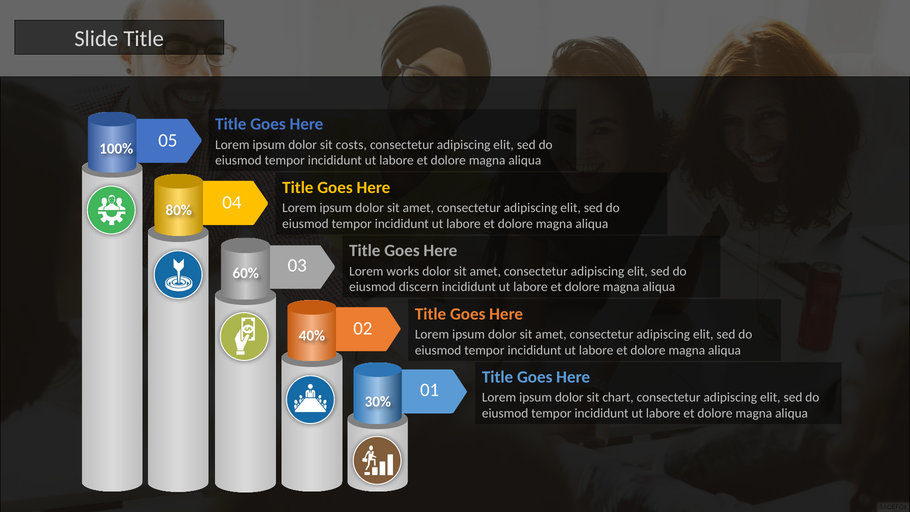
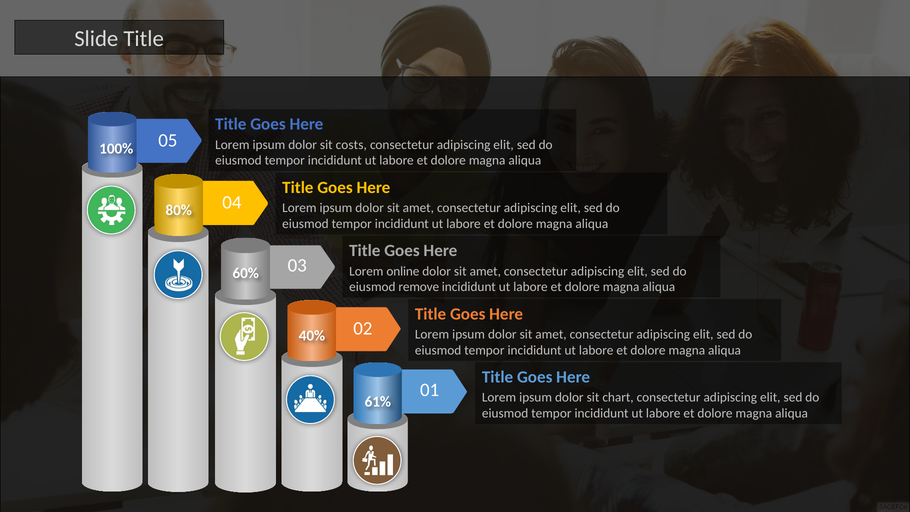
works: works -> online
discern: discern -> remove
30%: 30% -> 61%
